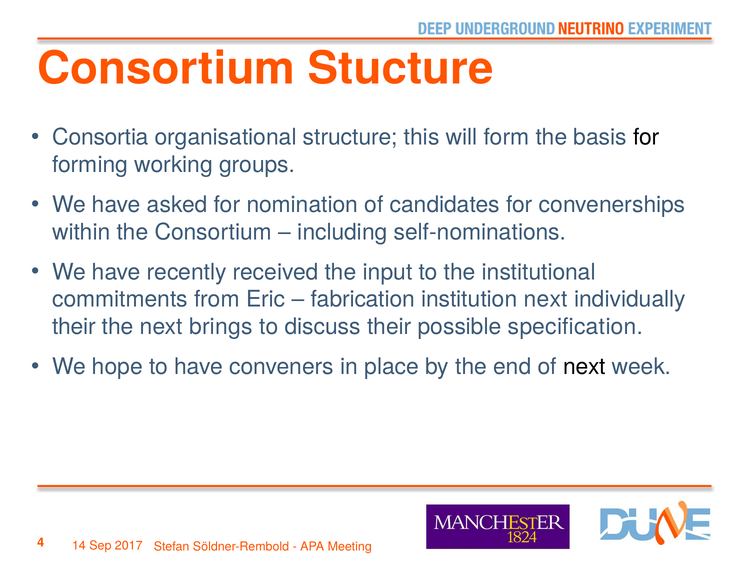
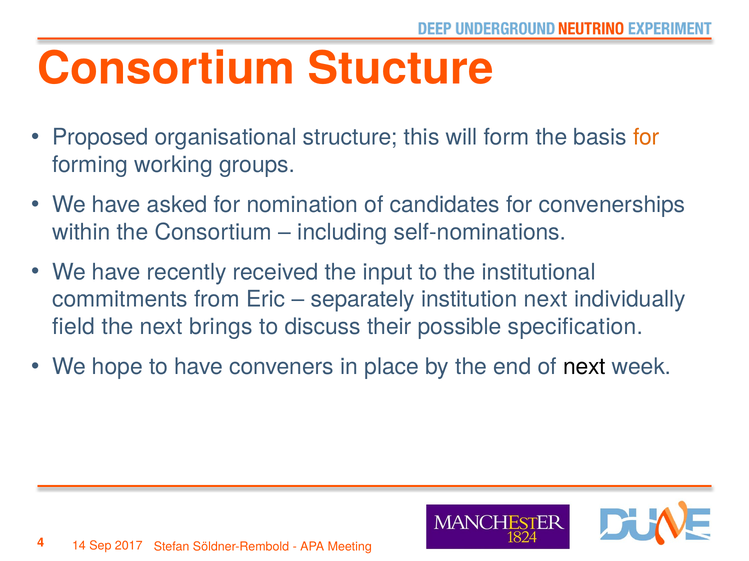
Consortia: Consortia -> Proposed
for at (646, 138) colour: black -> orange
fabrication: fabrication -> separately
their at (74, 327): their -> field
